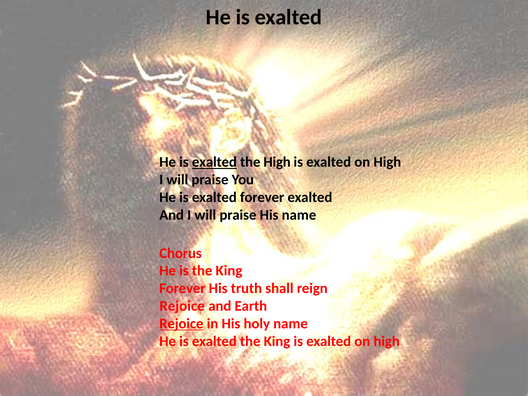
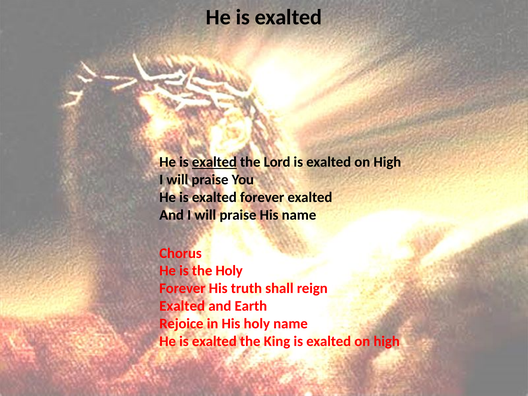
the High: High -> Lord
is the King: King -> Holy
Rejoice at (182, 306): Rejoice -> Exalted
Rejoice at (181, 324) underline: present -> none
